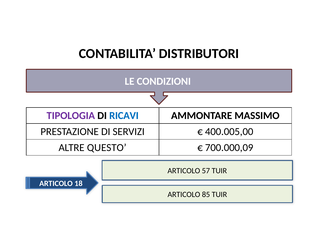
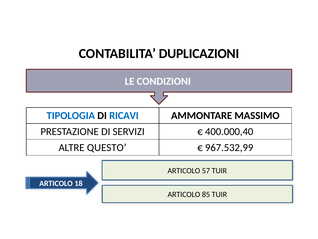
DISTRIBUTORI: DISTRIBUTORI -> DUPLICAZIONI
TIPOLOGIA colour: purple -> blue
400.005,00: 400.005,00 -> 400.000,40
700.000,09: 700.000,09 -> 967.532,99
